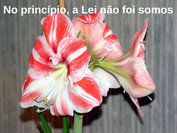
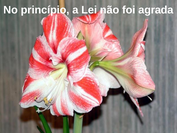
somos: somos -> agrada
